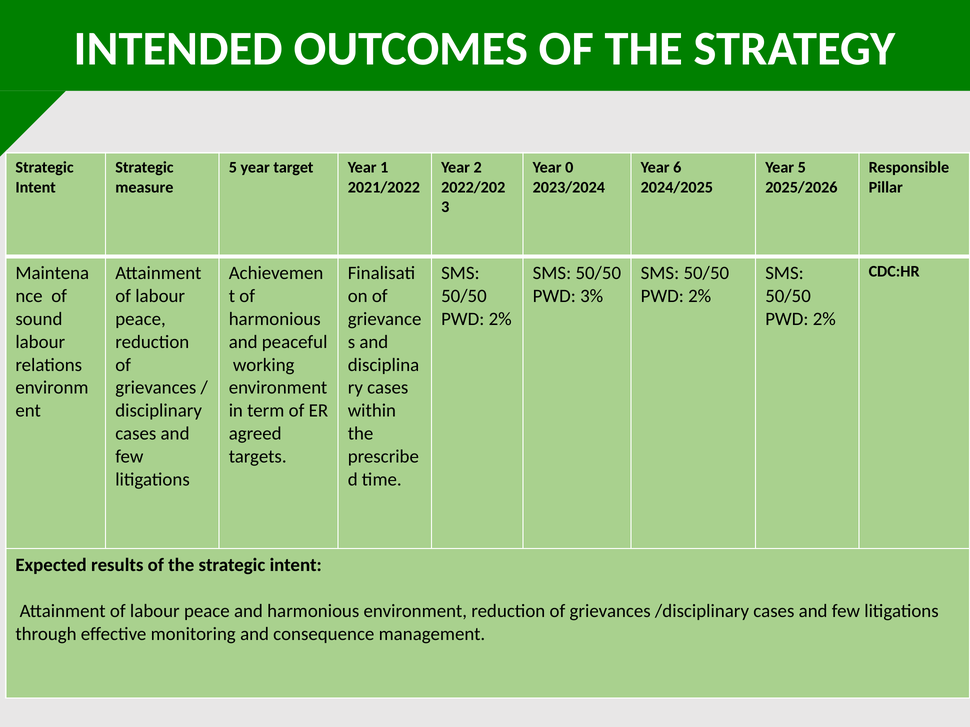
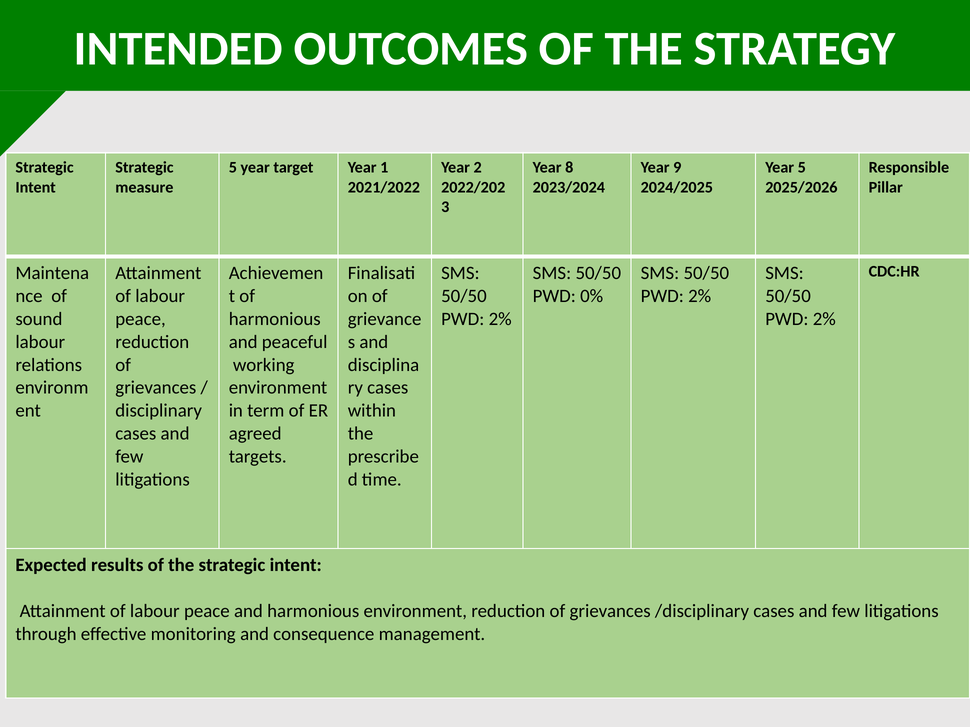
0: 0 -> 8
6: 6 -> 9
3%: 3% -> 0%
